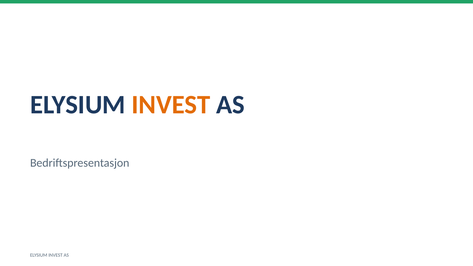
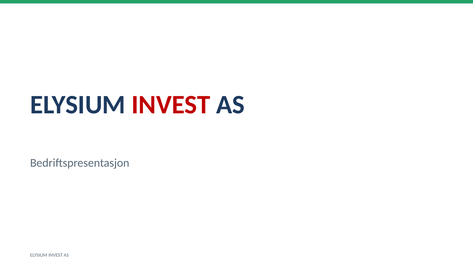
INVEST at (171, 105) colour: orange -> red
